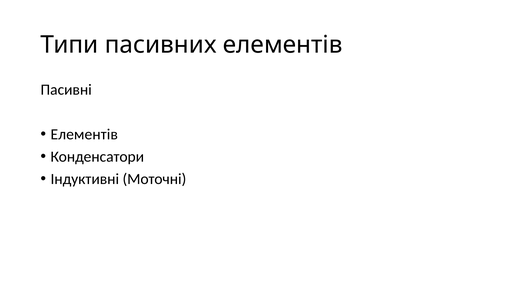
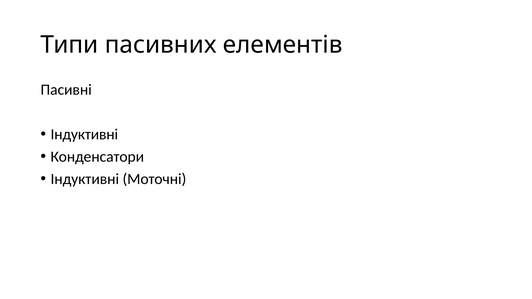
Елементів at (84, 135): Елементів -> Індуктивні
